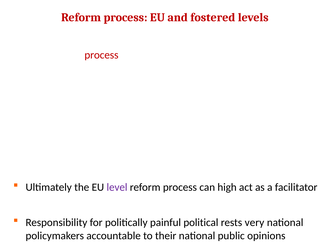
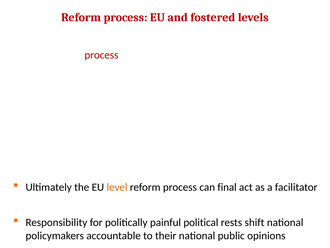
level at (117, 187) colour: purple -> orange
high: high -> final
rests very: very -> shift
